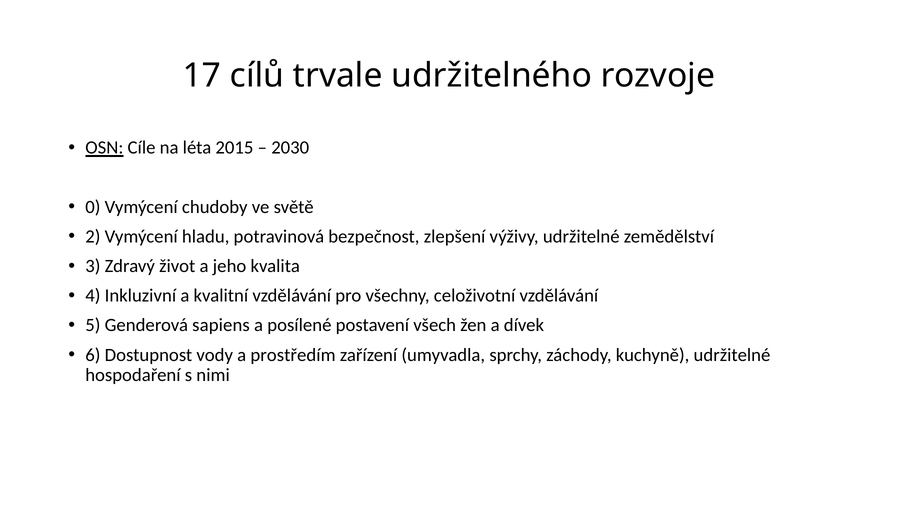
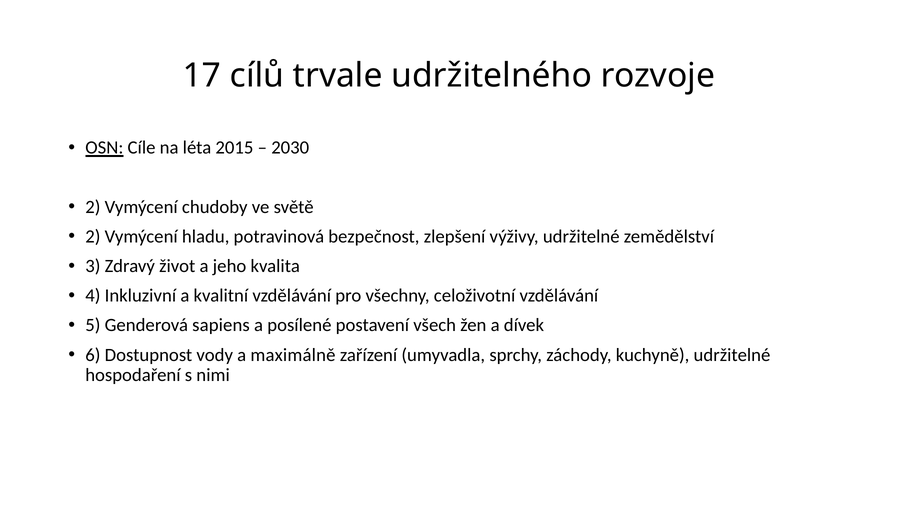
0 at (93, 207): 0 -> 2
prostředím: prostředím -> maximálně
